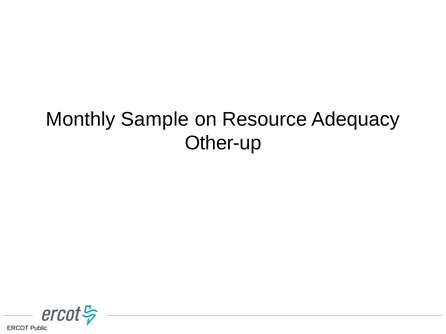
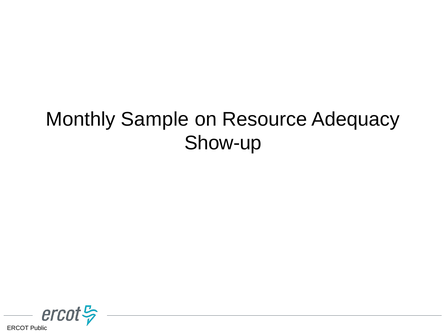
Other-up: Other-up -> Show-up
